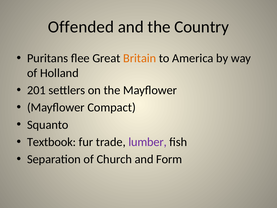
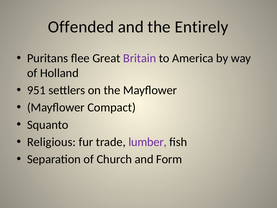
Country: Country -> Entirely
Britain colour: orange -> purple
201: 201 -> 951
Textbook: Textbook -> Religious
